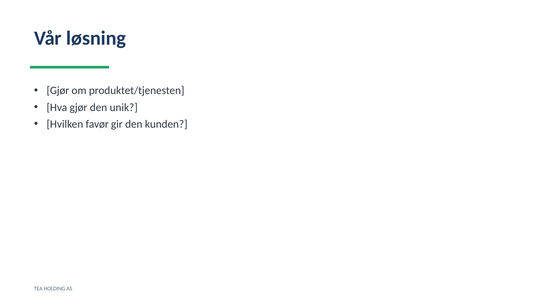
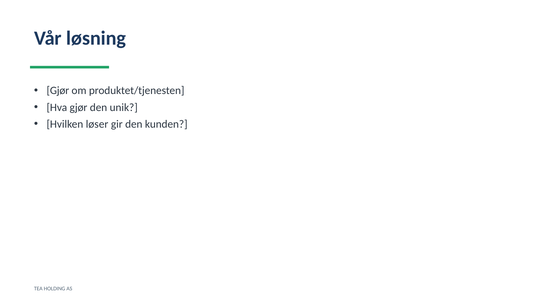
favør: favør -> løser
